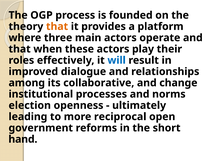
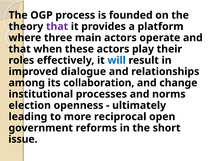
that at (57, 27) colour: orange -> purple
collaborative: collaborative -> collaboration
hand: hand -> issue
